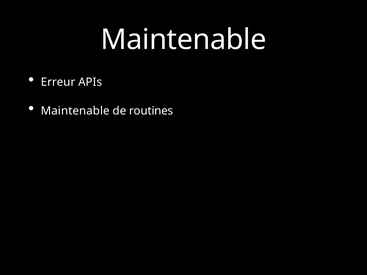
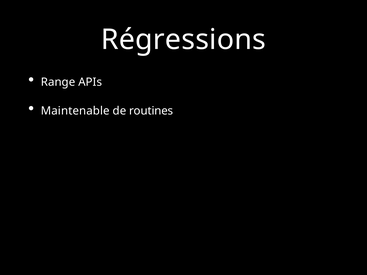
Maintenable at (184, 40): Maintenable -> Régressions
Erreur: Erreur -> Range
